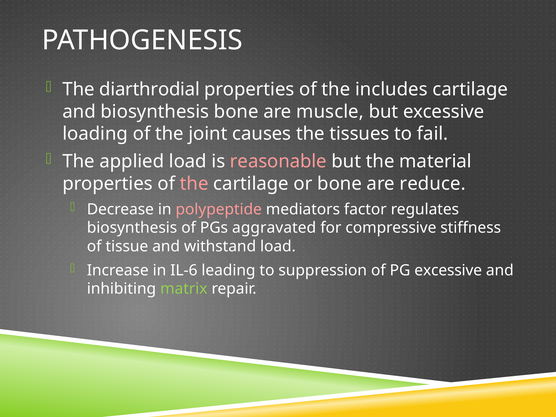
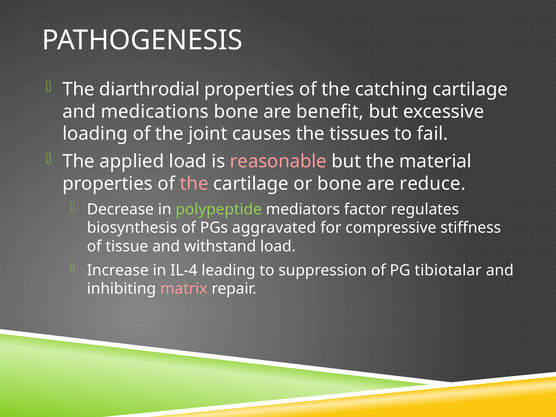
includes: includes -> catching
and biosynthesis: biosynthesis -> medications
muscle: muscle -> benefit
polypeptide colour: pink -> light green
IL-6: IL-6 -> IL-4
PG excessive: excessive -> tibiotalar
matrix colour: light green -> pink
